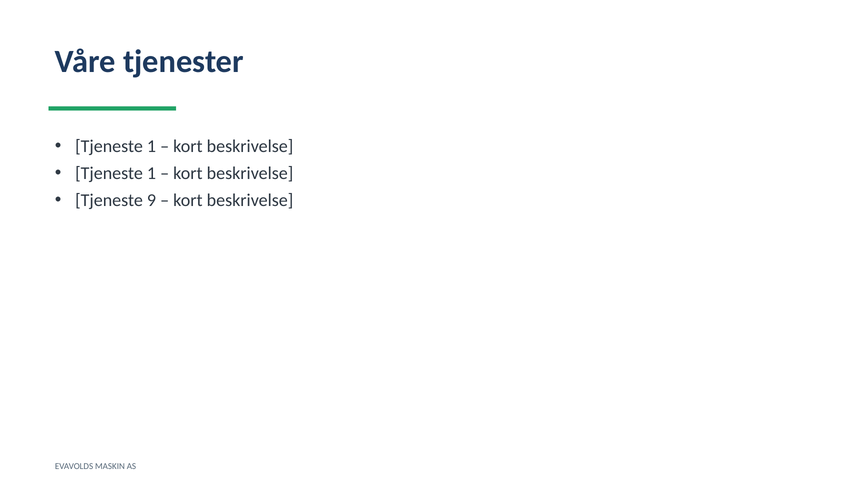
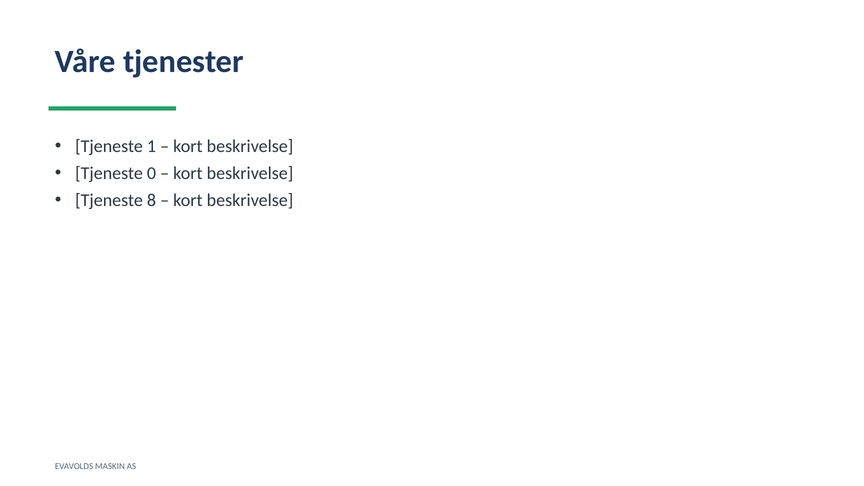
1 at (151, 173): 1 -> 0
9: 9 -> 8
